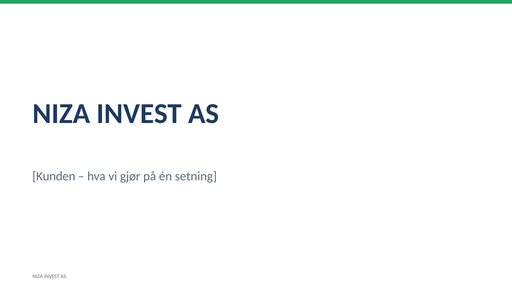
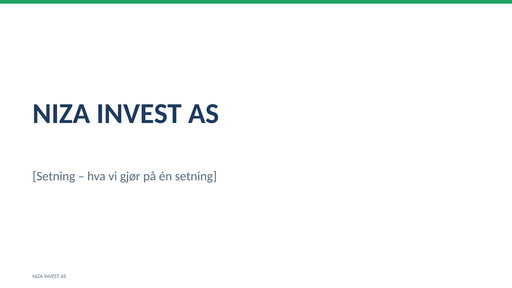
Kunden at (54, 176): Kunden -> Setning
